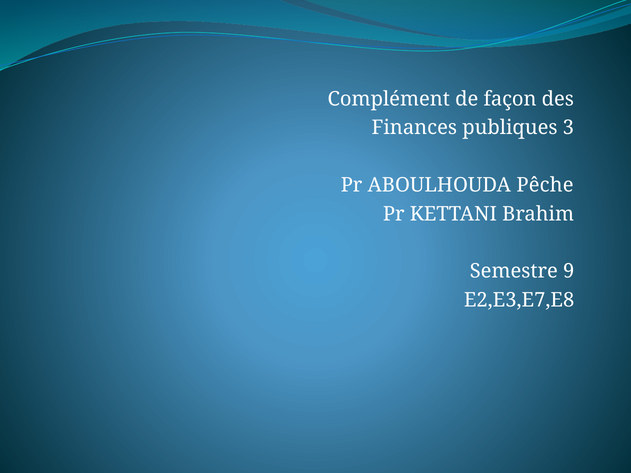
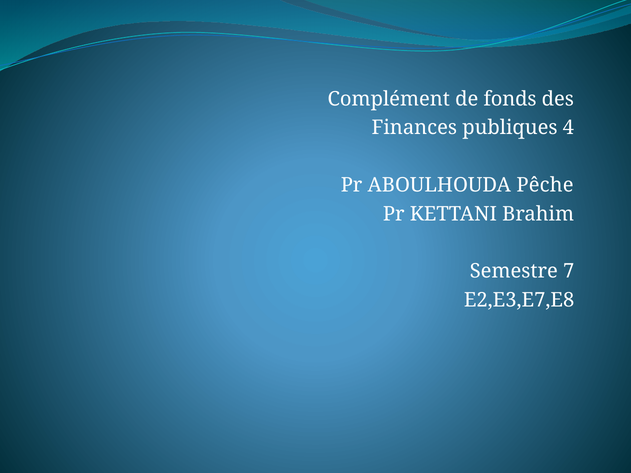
façon: façon -> fonds
3: 3 -> 4
9: 9 -> 7
